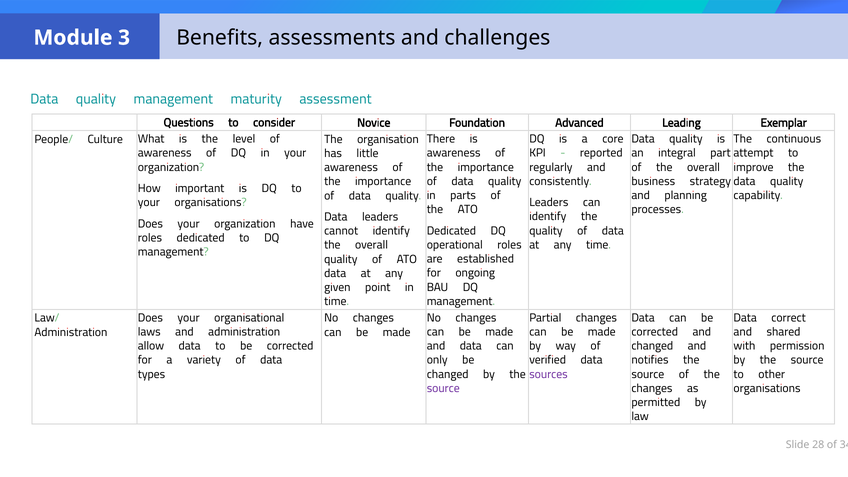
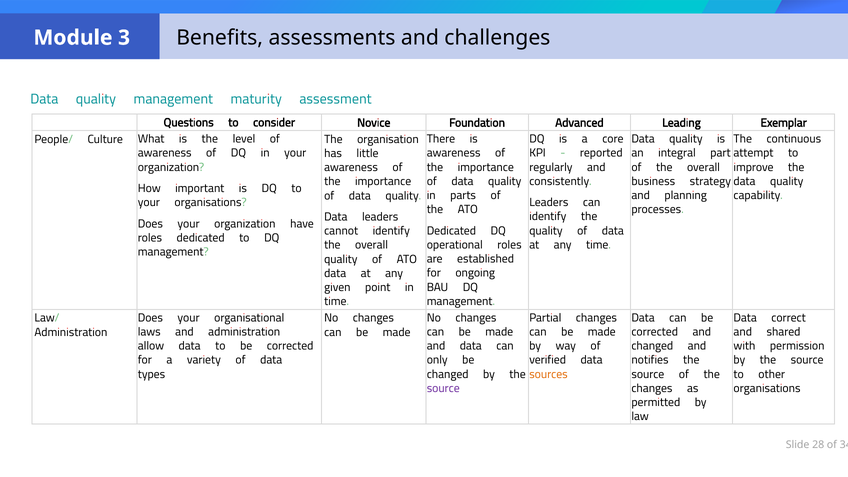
sources colour: purple -> orange
